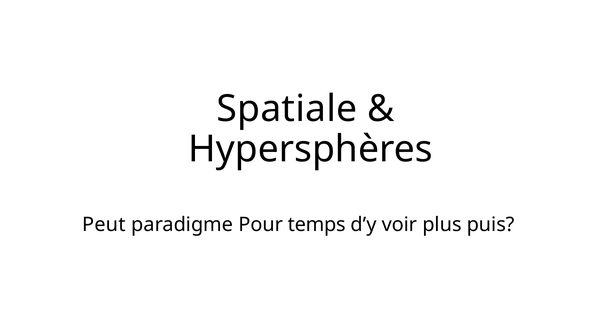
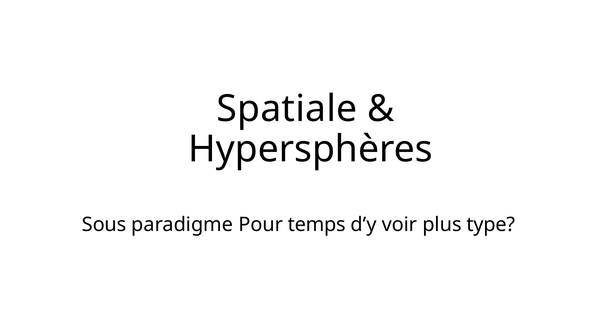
Peut: Peut -> Sous
puis: puis -> type
